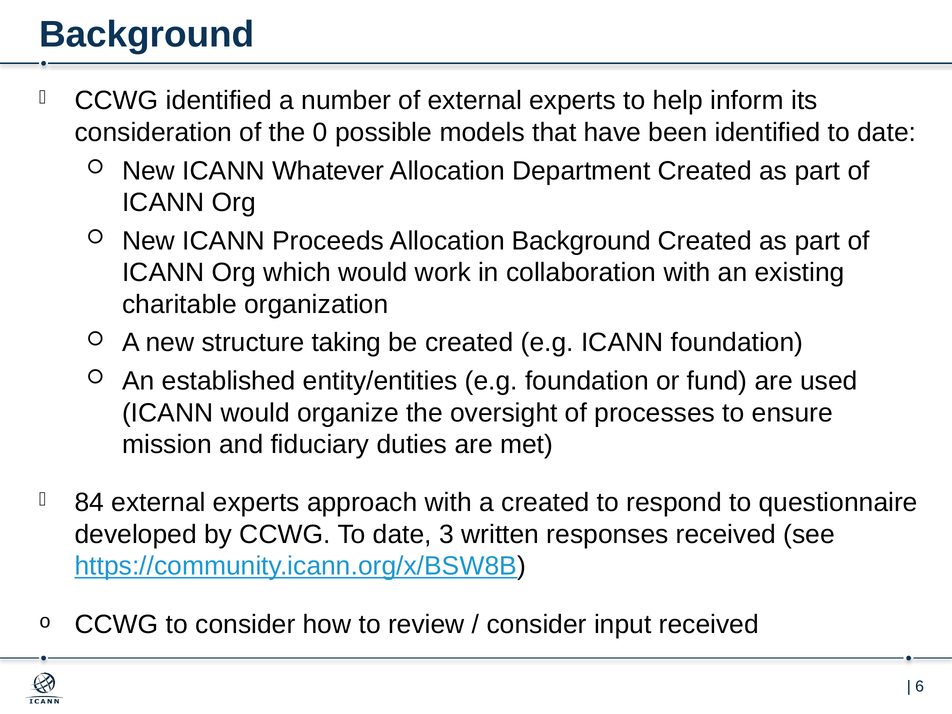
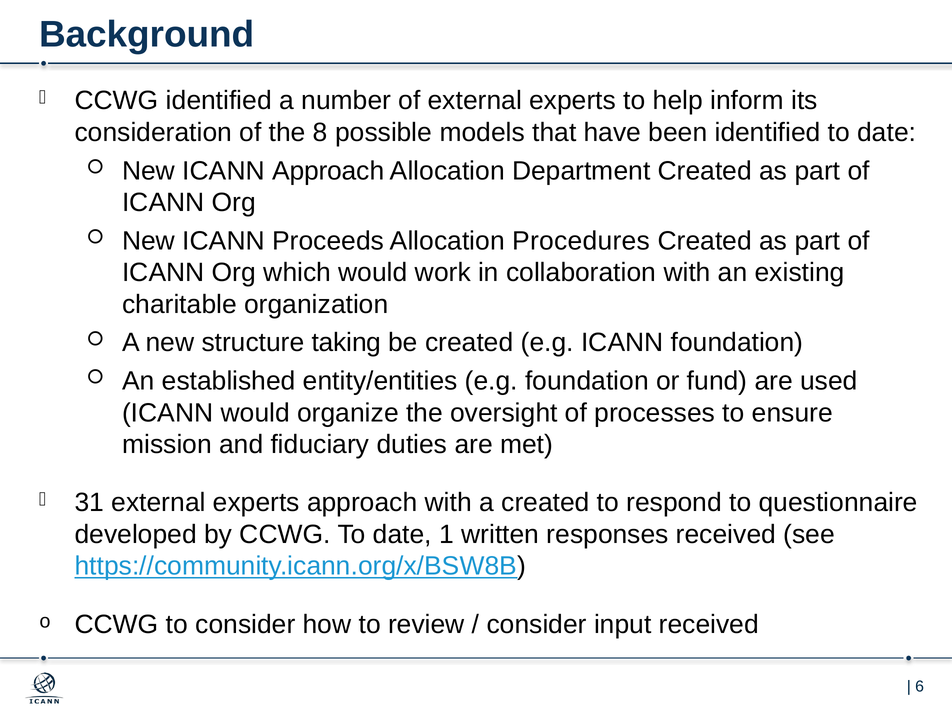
0: 0 -> 8
ICANN Whatever: Whatever -> Approach
Allocation Background: Background -> Procedures
84: 84 -> 31
3: 3 -> 1
